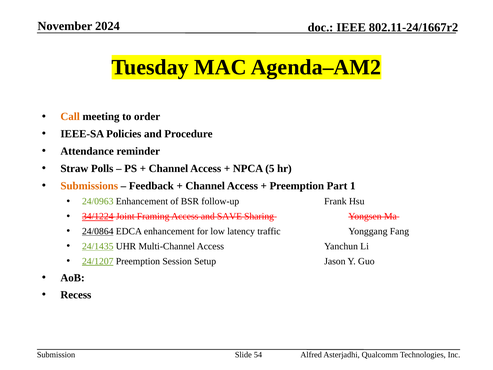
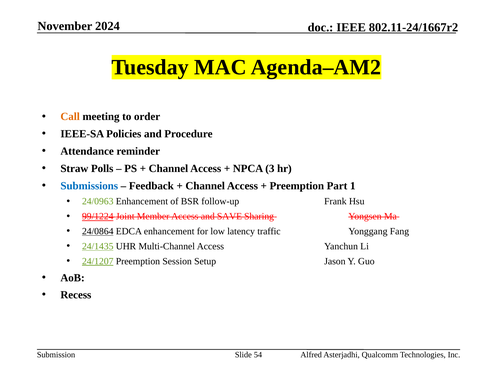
5: 5 -> 3
Submissions colour: orange -> blue
34/1224: 34/1224 -> 99/1224
Framing: Framing -> Member
